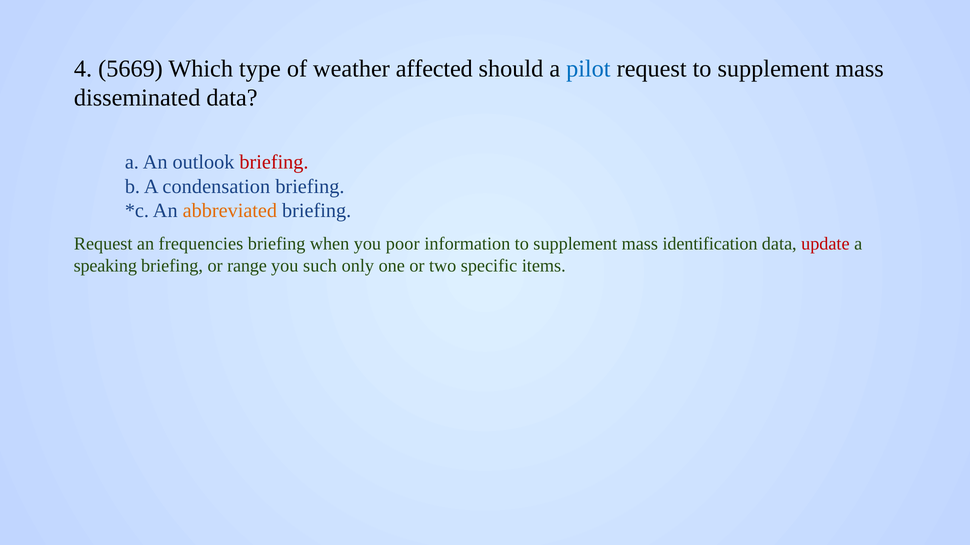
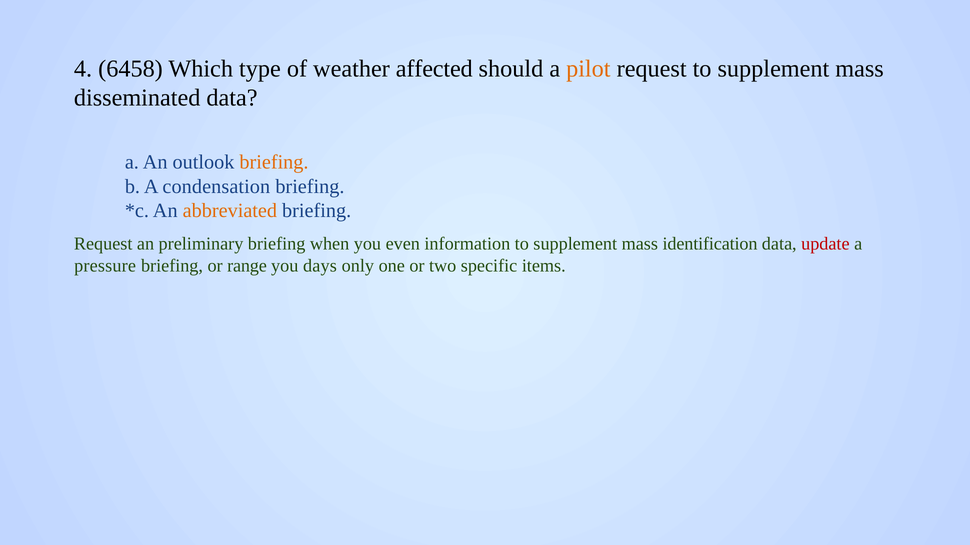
5669: 5669 -> 6458
pilot colour: blue -> orange
briefing at (274, 162) colour: red -> orange
frequencies: frequencies -> preliminary
poor: poor -> even
speaking: speaking -> pressure
such: such -> days
